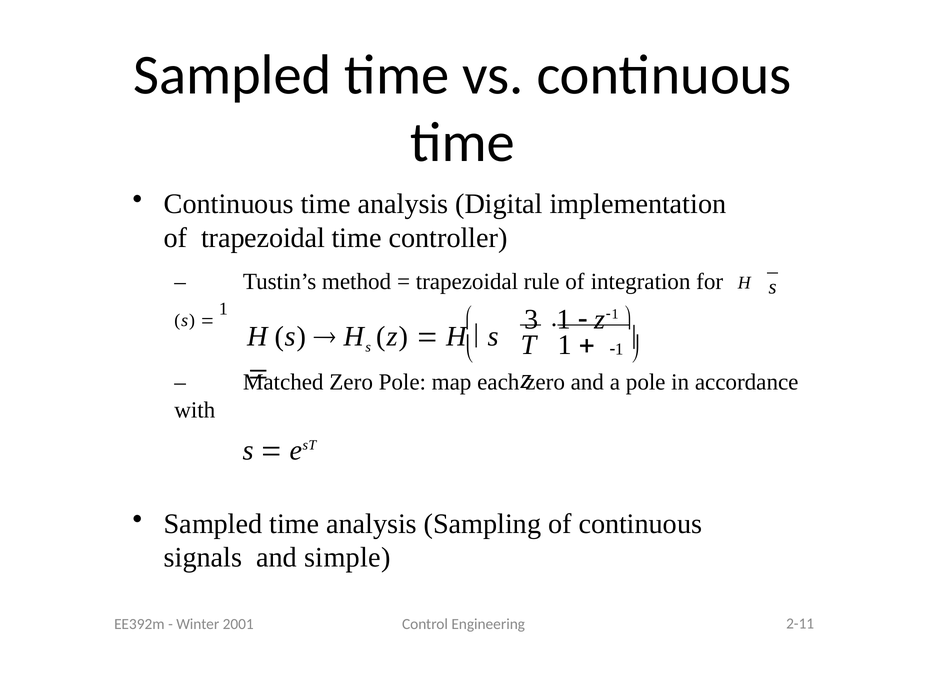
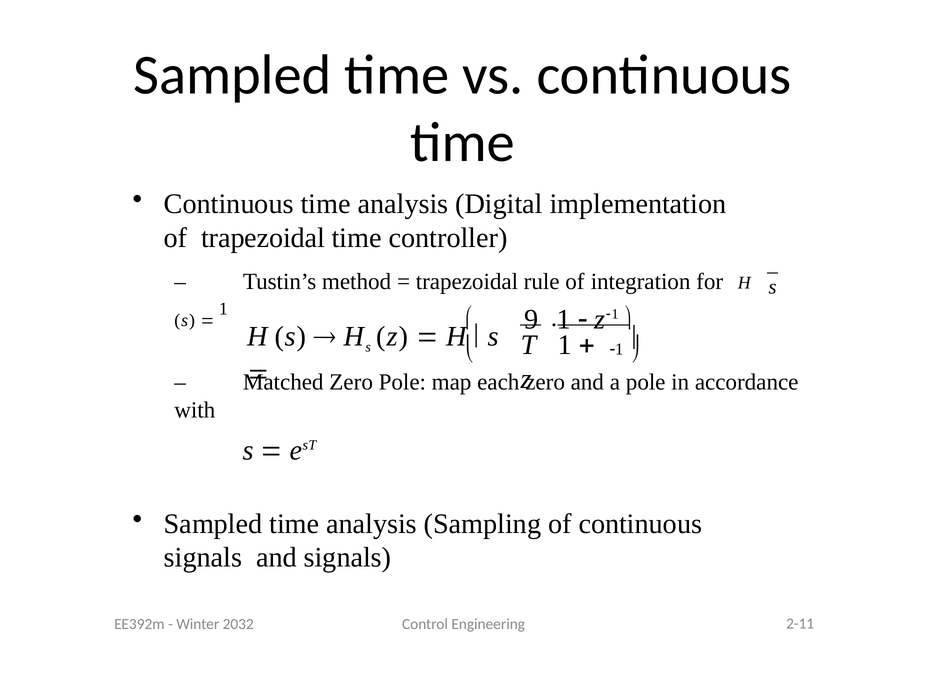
3: 3 -> 9
and simple: simple -> signals
2001: 2001 -> 2032
